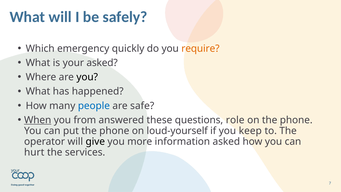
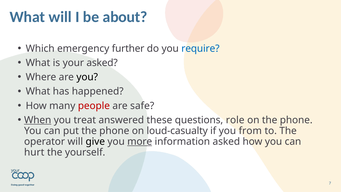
safely: safely -> about
quickly: quickly -> further
require colour: orange -> blue
people colour: blue -> red
from: from -> treat
loud-yourself: loud-yourself -> loud-casualty
keep: keep -> from
more underline: none -> present
services: services -> yourself
